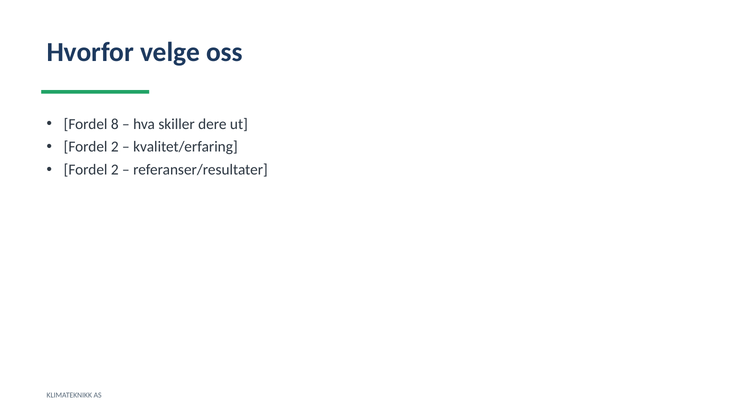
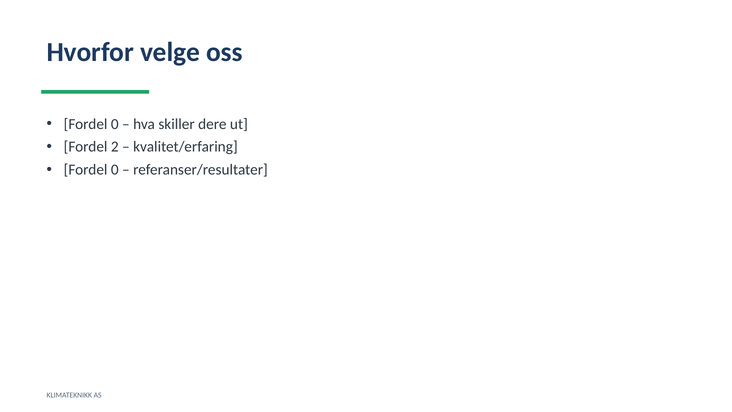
8 at (115, 124): 8 -> 0
2 at (115, 170): 2 -> 0
